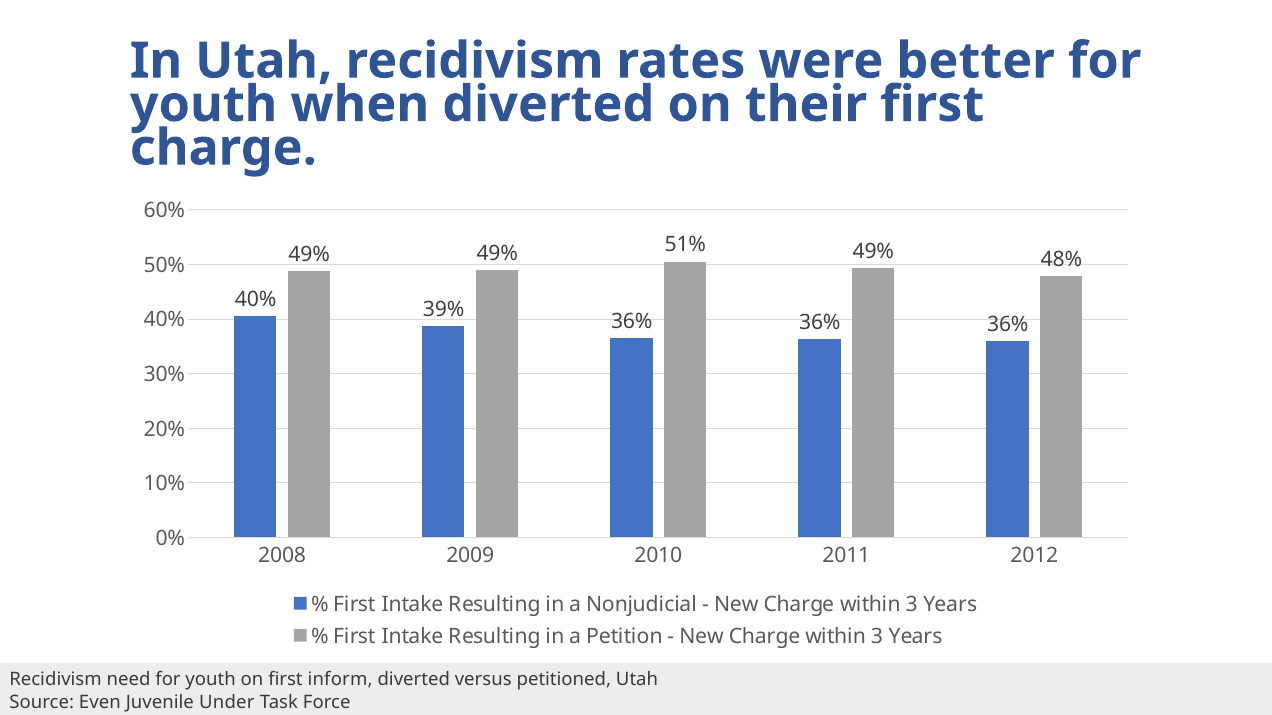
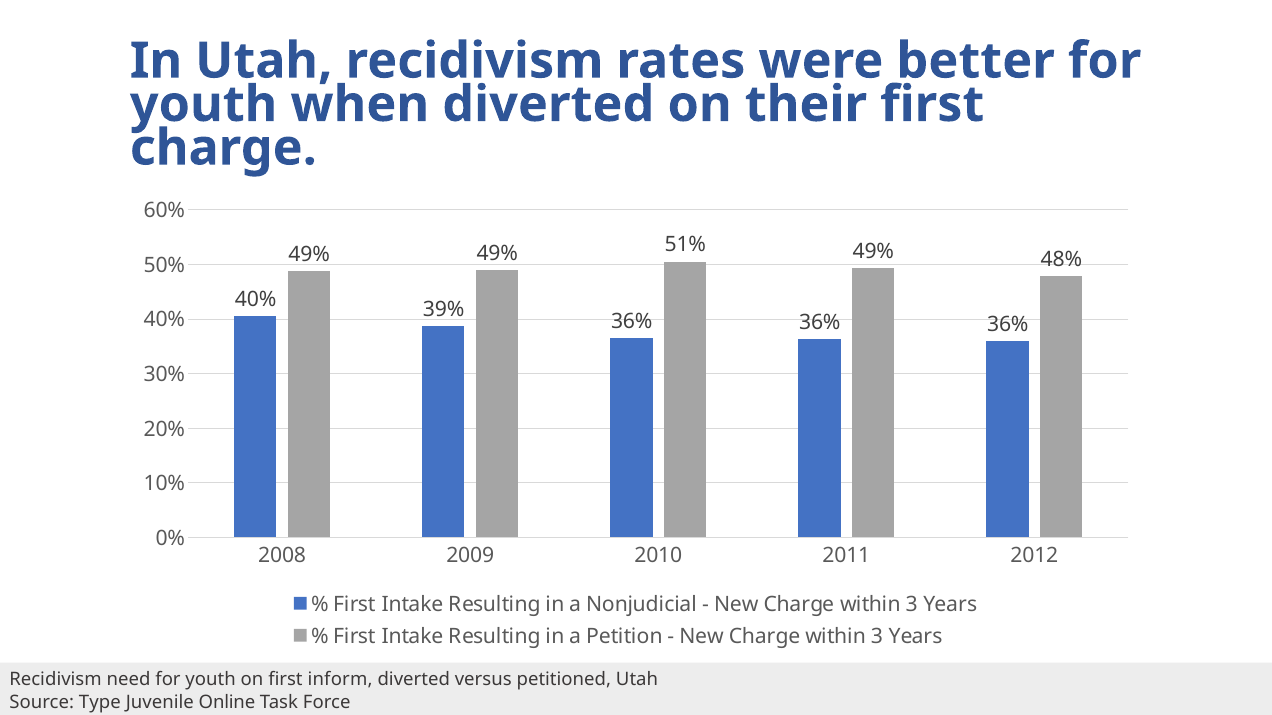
Even: Even -> Type
Under: Under -> Online
